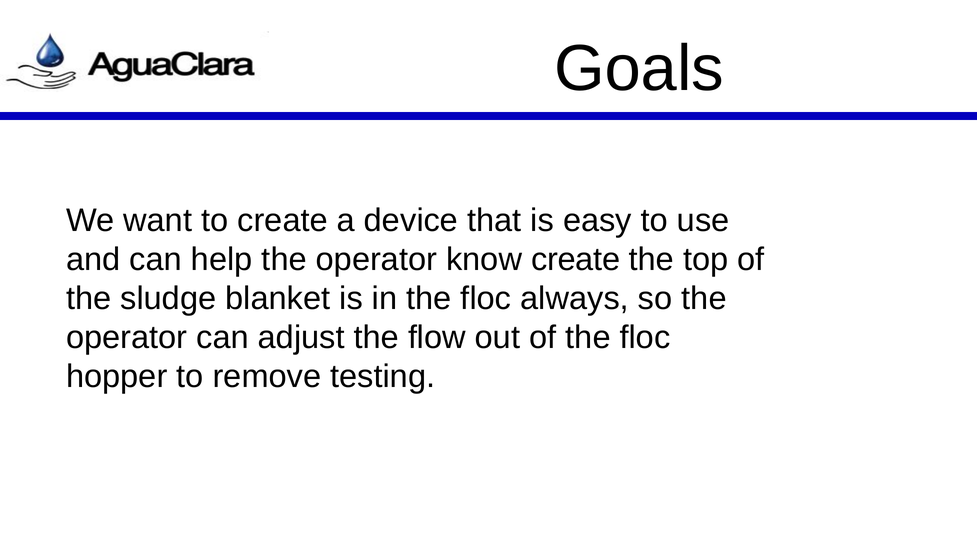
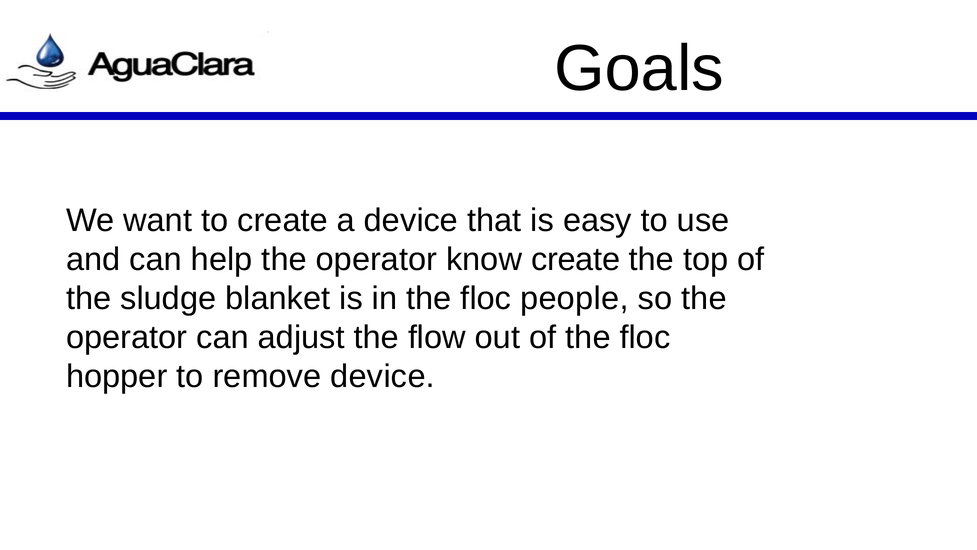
always: always -> people
remove testing: testing -> device
